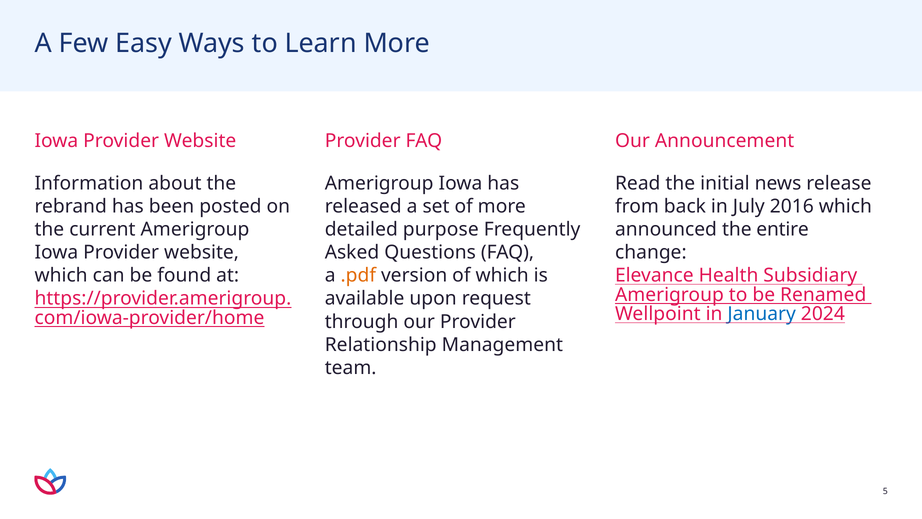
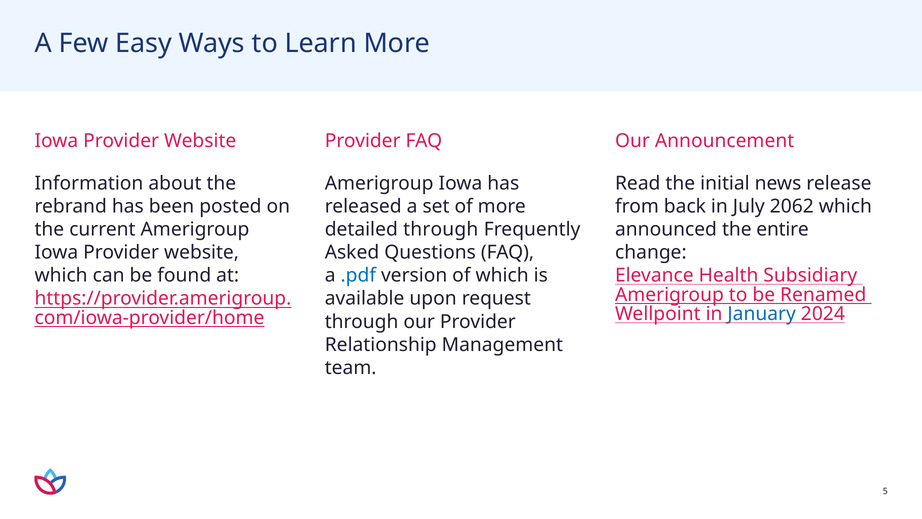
2016: 2016 -> 2062
detailed purpose: purpose -> through
.pdf colour: orange -> blue
